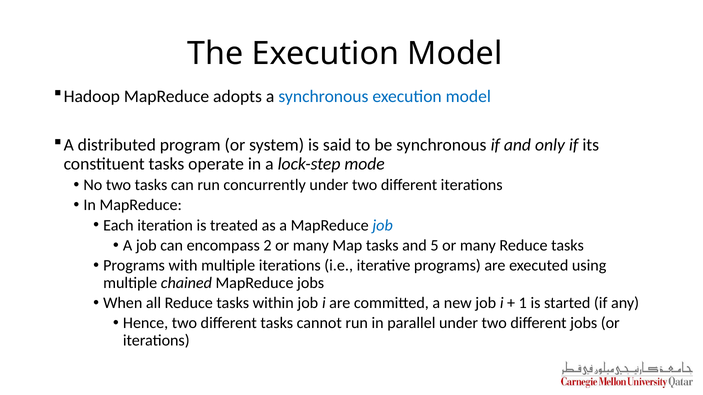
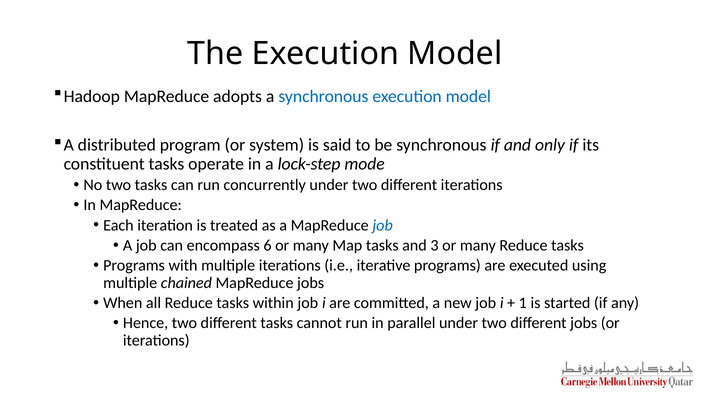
2: 2 -> 6
5: 5 -> 3
